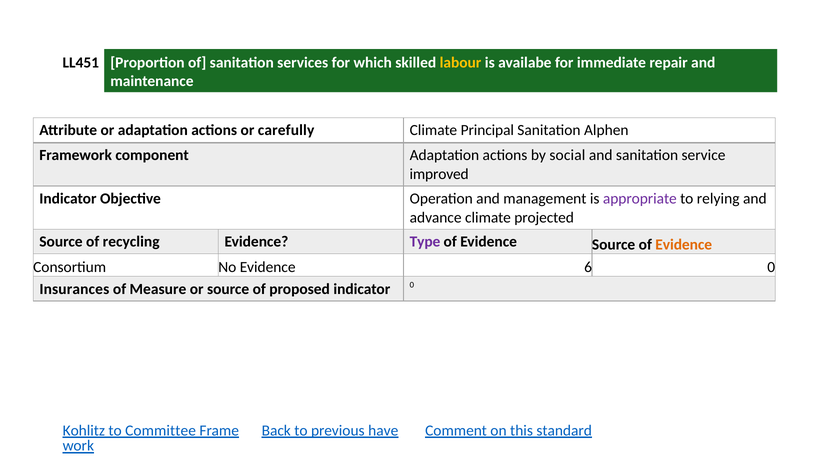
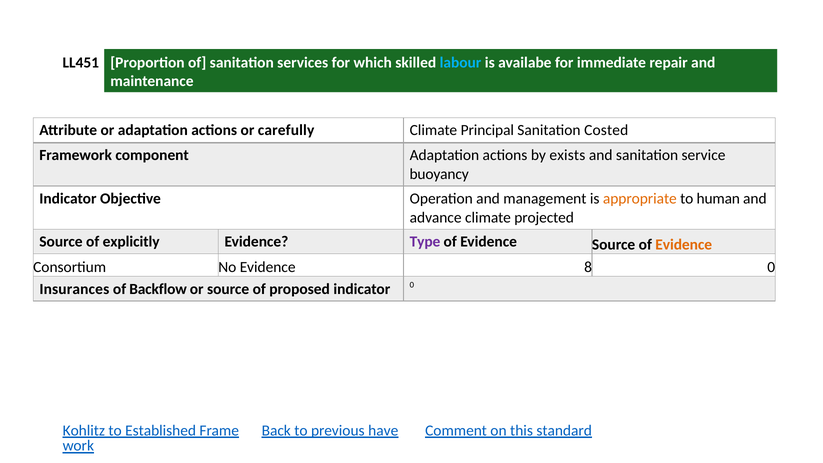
labour colour: yellow -> light blue
Alphen: Alphen -> Costed
social: social -> exists
improved: improved -> buoyancy
appropriate colour: purple -> orange
relying: relying -> human
recycling: recycling -> explicitly
6: 6 -> 8
Measure: Measure -> Backflow
Committee: Committee -> Established
